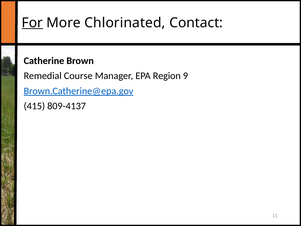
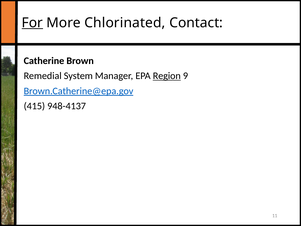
Course: Course -> System
Region underline: none -> present
809-4137: 809-4137 -> 948-4137
